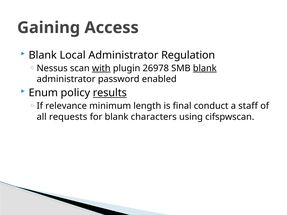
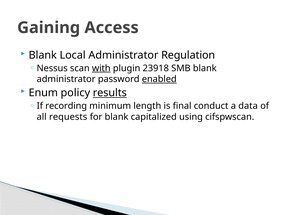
26978: 26978 -> 23918
blank at (205, 68) underline: present -> none
enabled underline: none -> present
relevance: relevance -> recording
staff: staff -> data
characters: characters -> capitalized
